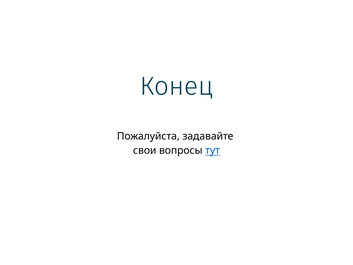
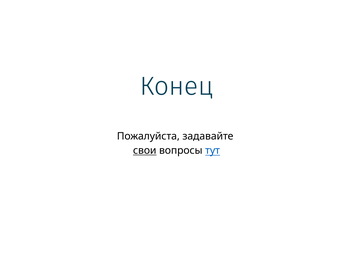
свои underline: none -> present
